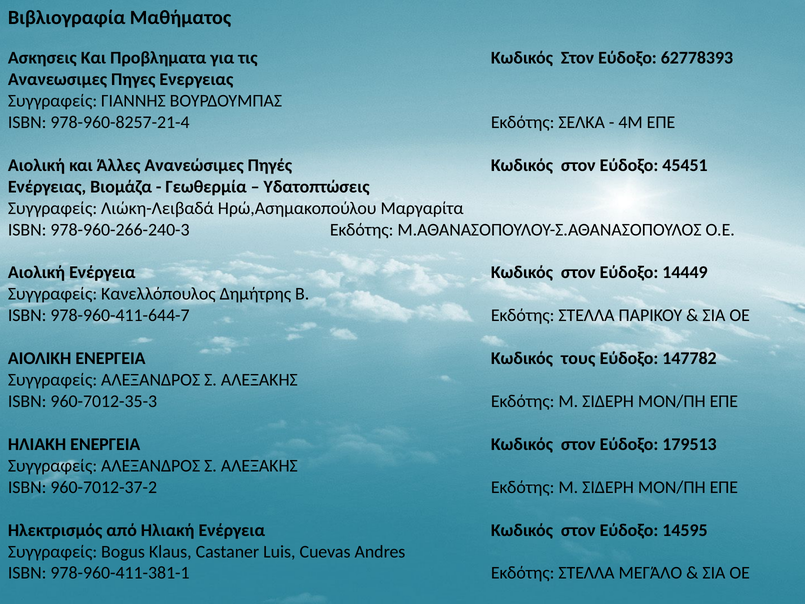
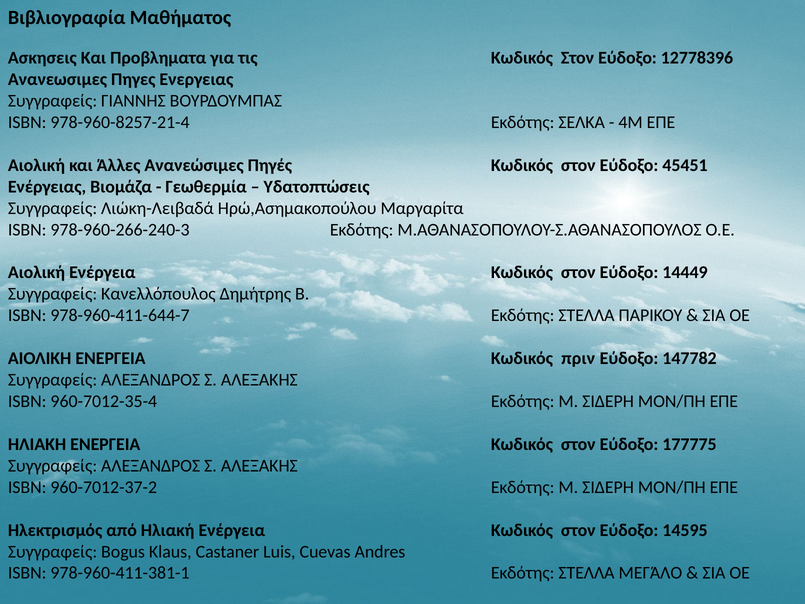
62778393: 62778393 -> 12778396
τους: τους -> πριν
960-7012-35-3: 960-7012-35-3 -> 960-7012-35-4
179513: 179513 -> 177775
